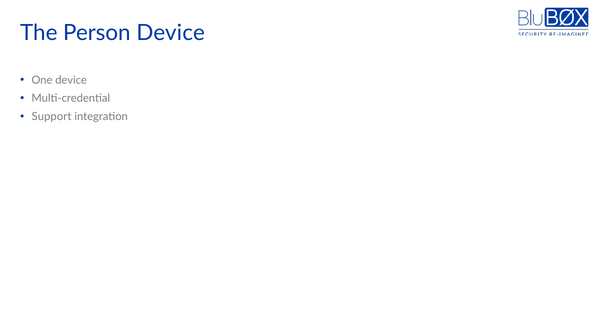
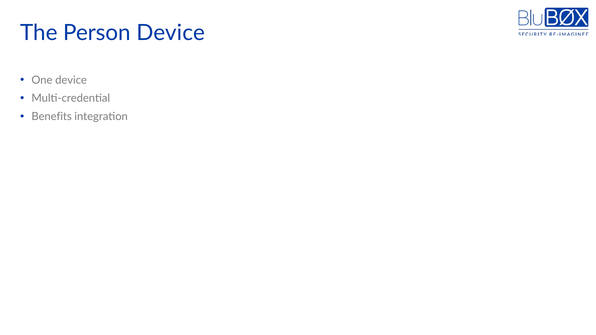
Support: Support -> Benefits
